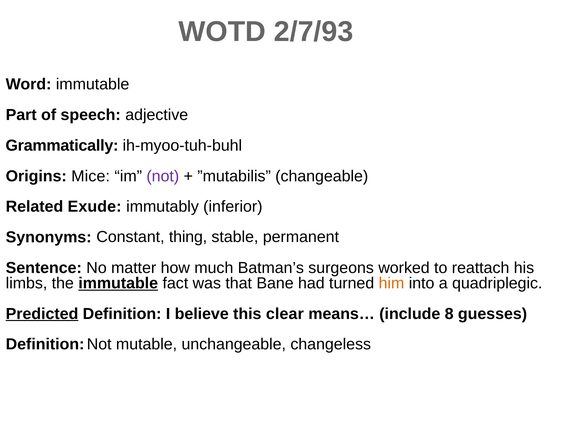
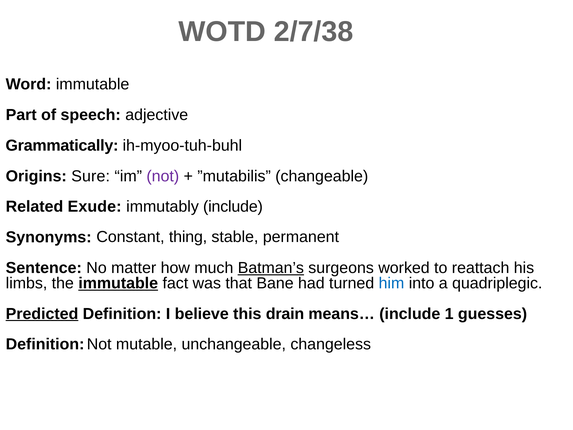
2/7/93: 2/7/93 -> 2/7/38
Mice: Mice -> Sure
immutably inferior: inferior -> include
Batman’s underline: none -> present
him colour: orange -> blue
clear: clear -> drain
8: 8 -> 1
